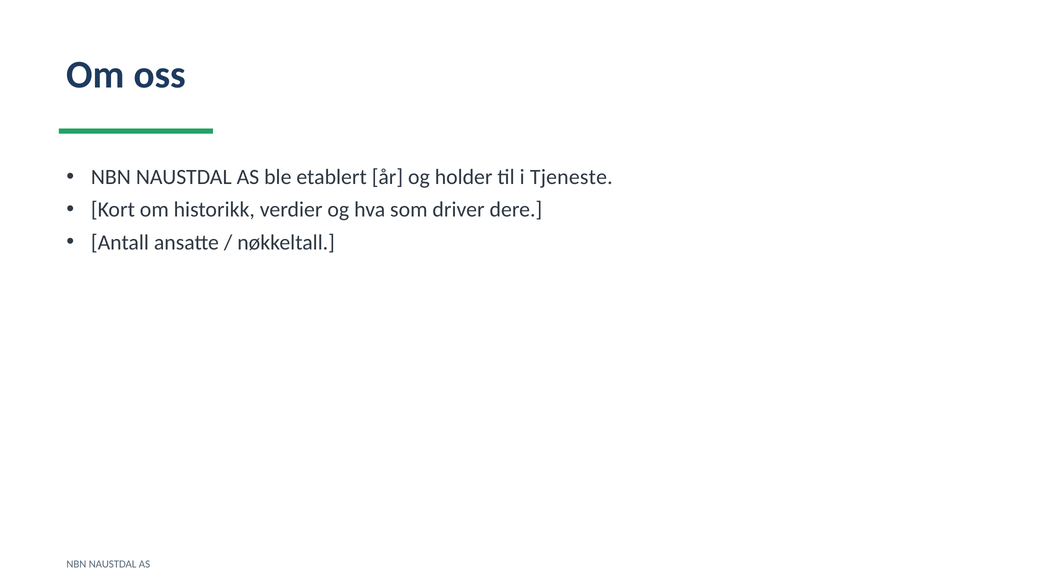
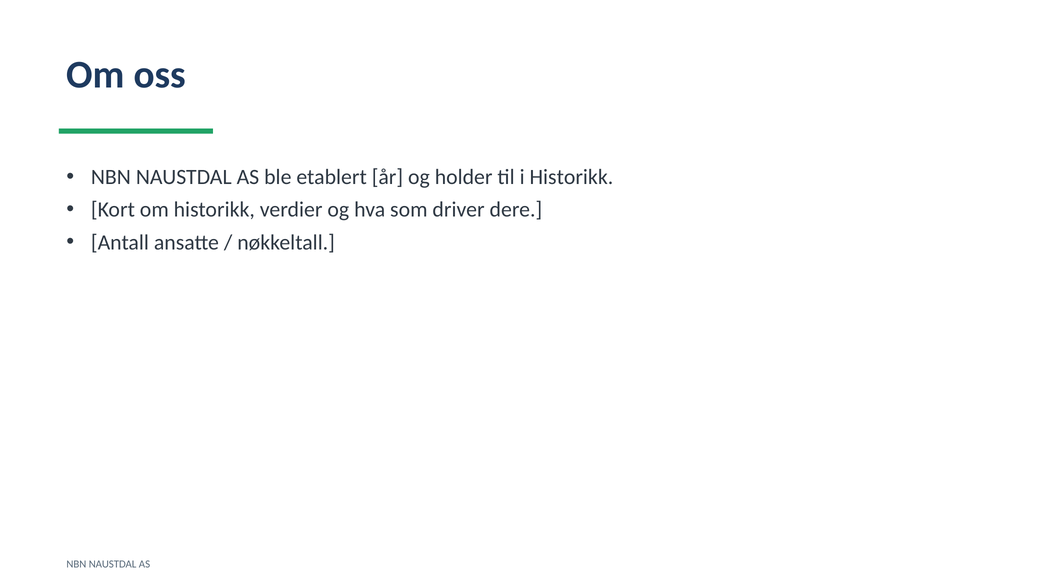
i Tjeneste: Tjeneste -> Historikk
